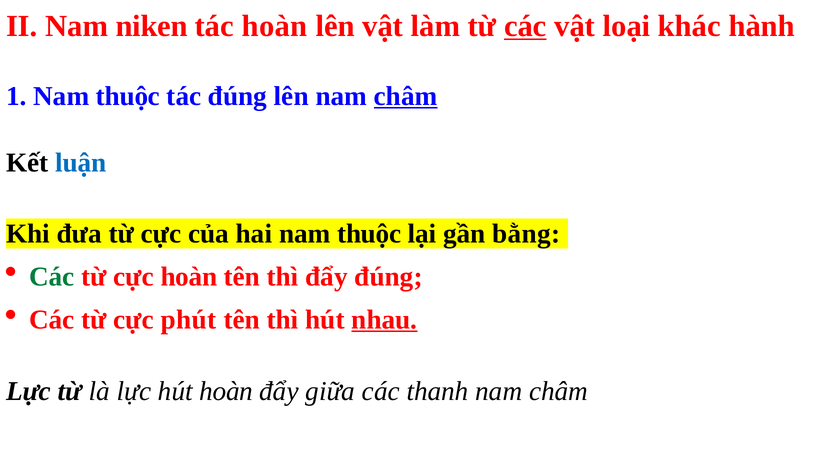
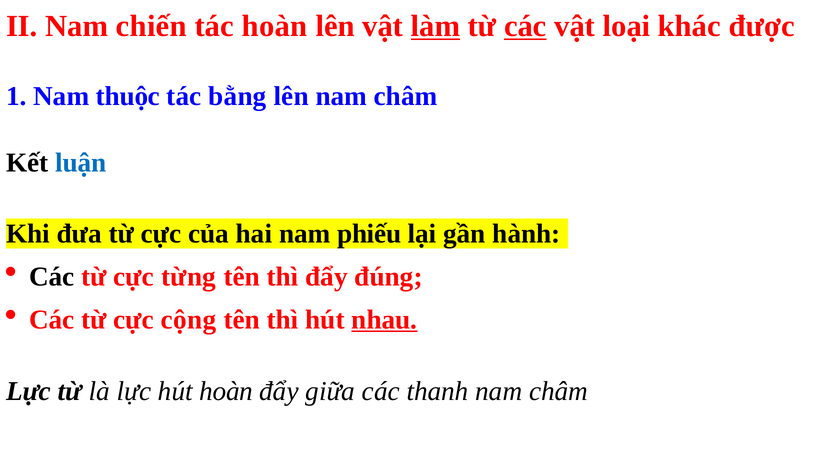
niken: niken -> chiến
làm underline: none -> present
hành: hành -> được
tác đúng: đúng -> bằng
châm at (406, 96) underline: present -> none
hai nam thuộc: thuộc -> phiếu
bằng: bằng -> hành
Các at (52, 276) colour: green -> black
cực hoàn: hoàn -> từng
phút: phút -> cộng
